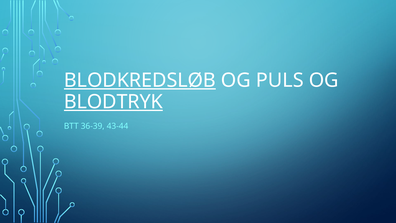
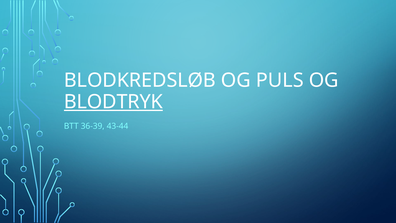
BLODKREDSLØB underline: present -> none
